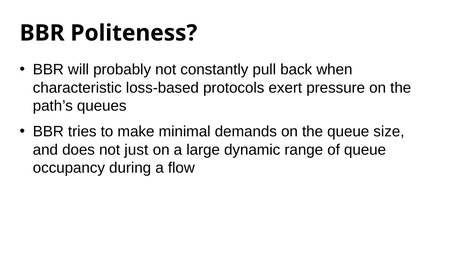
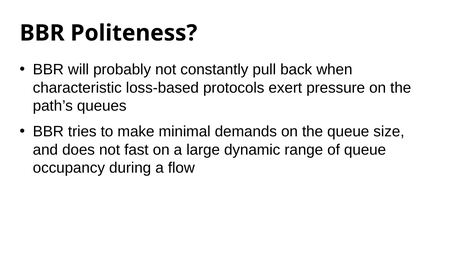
just: just -> fast
